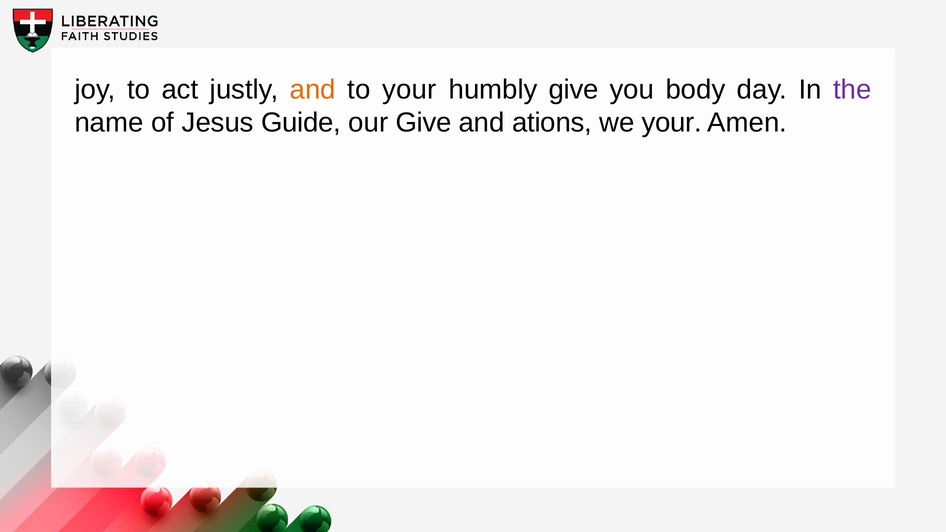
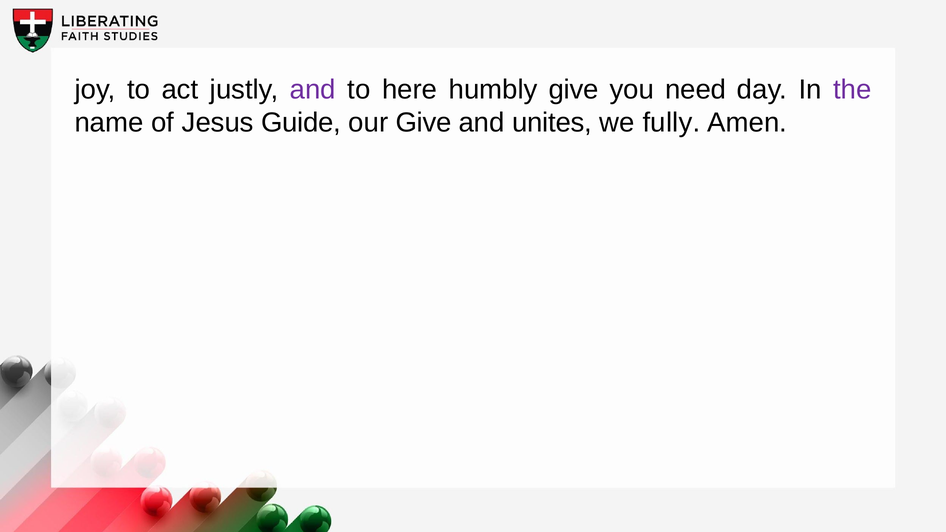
and at (313, 89) colour: orange -> purple
to your: your -> here
body: body -> need
ations: ations -> unites
we your: your -> fully
